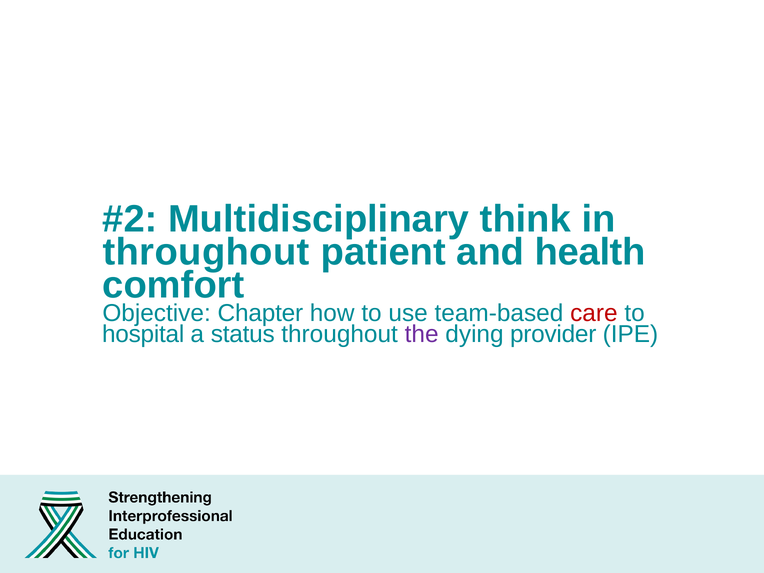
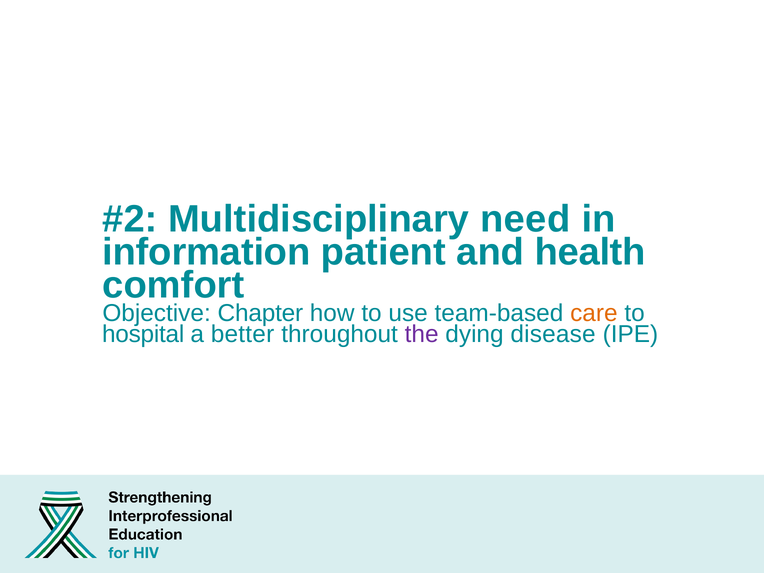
think: think -> need
throughout at (206, 252): throughout -> information
care colour: red -> orange
status: status -> better
provider: provider -> disease
